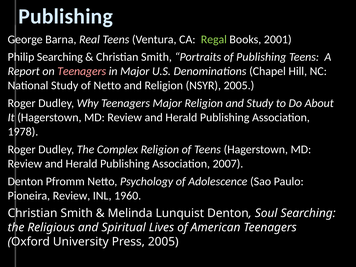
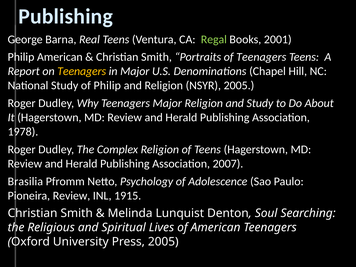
Philip Searching: Searching -> American
of Publishing: Publishing -> Teenagers
Teenagers at (82, 71) colour: pink -> yellow
of Netto: Netto -> Philip
Denton at (25, 181): Denton -> Brasilia
1960: 1960 -> 1915
